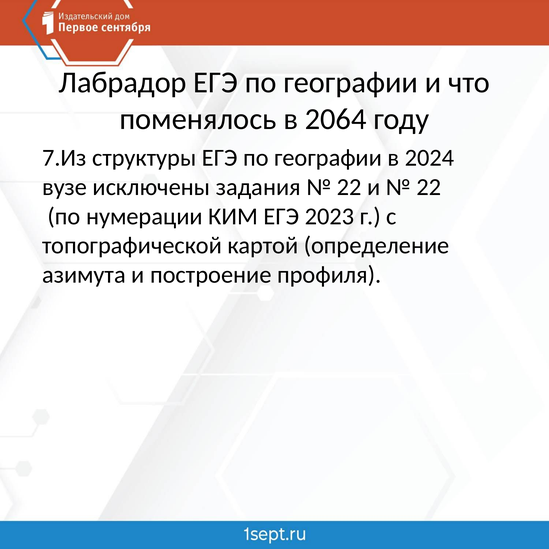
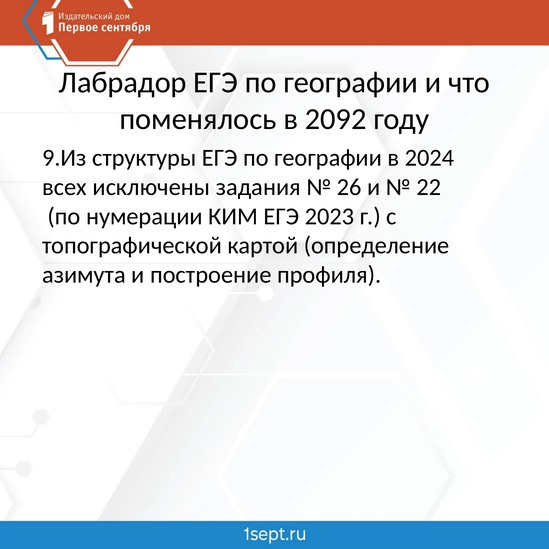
2064: 2064 -> 2092
7.Из: 7.Из -> 9.Из
вузе: вузе -> всех
22 at (349, 187): 22 -> 26
